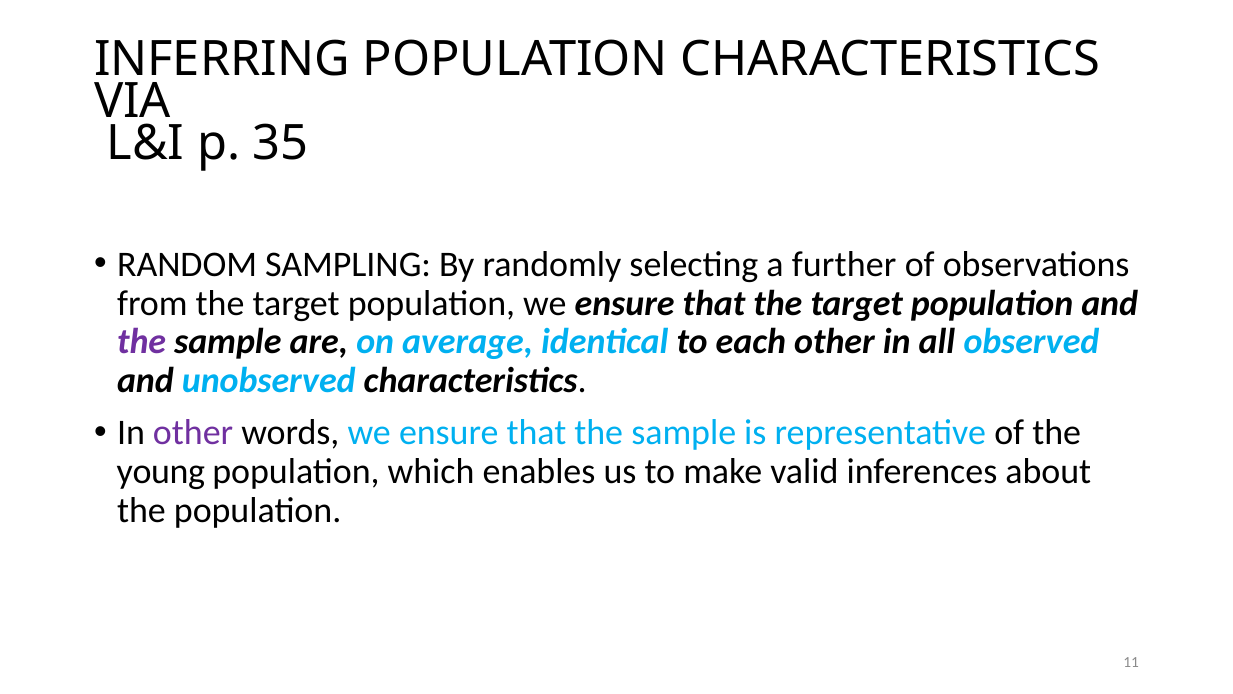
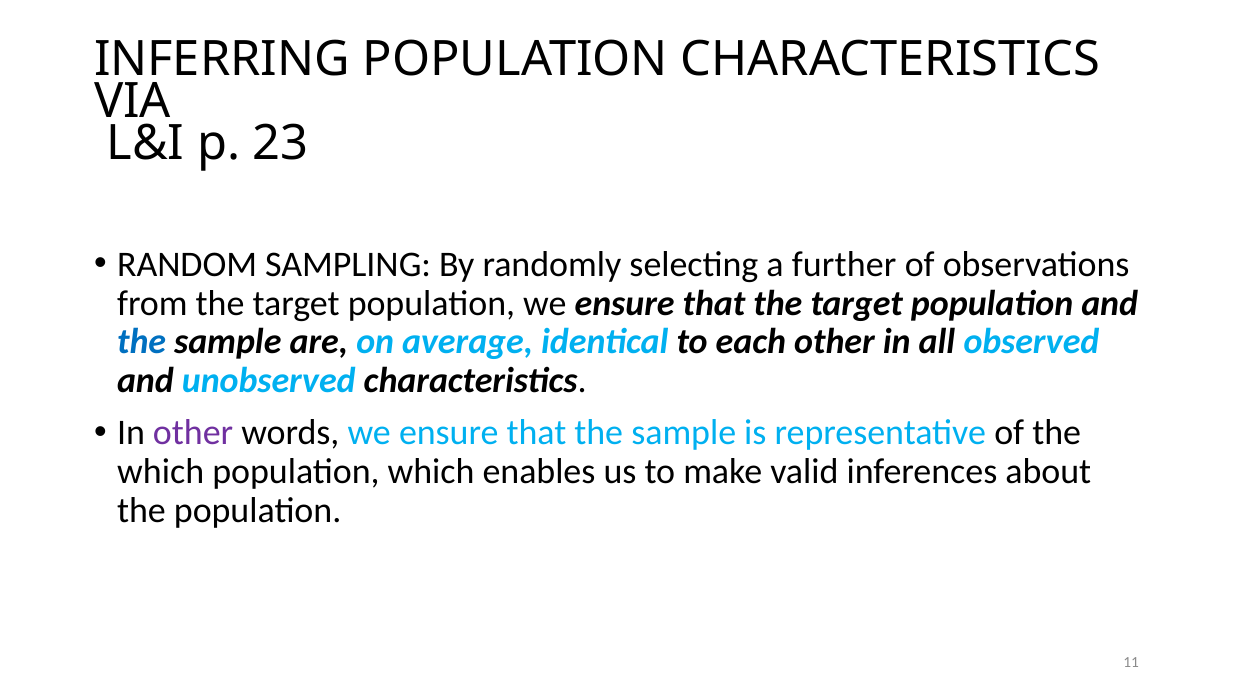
35: 35 -> 23
the at (142, 342) colour: purple -> blue
young at (161, 471): young -> which
